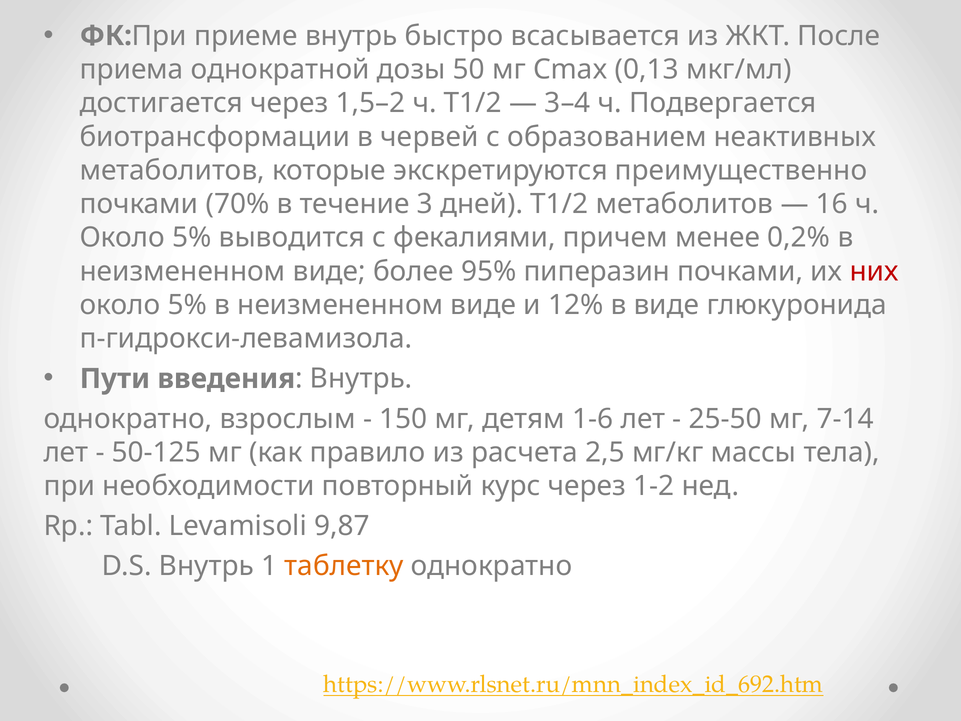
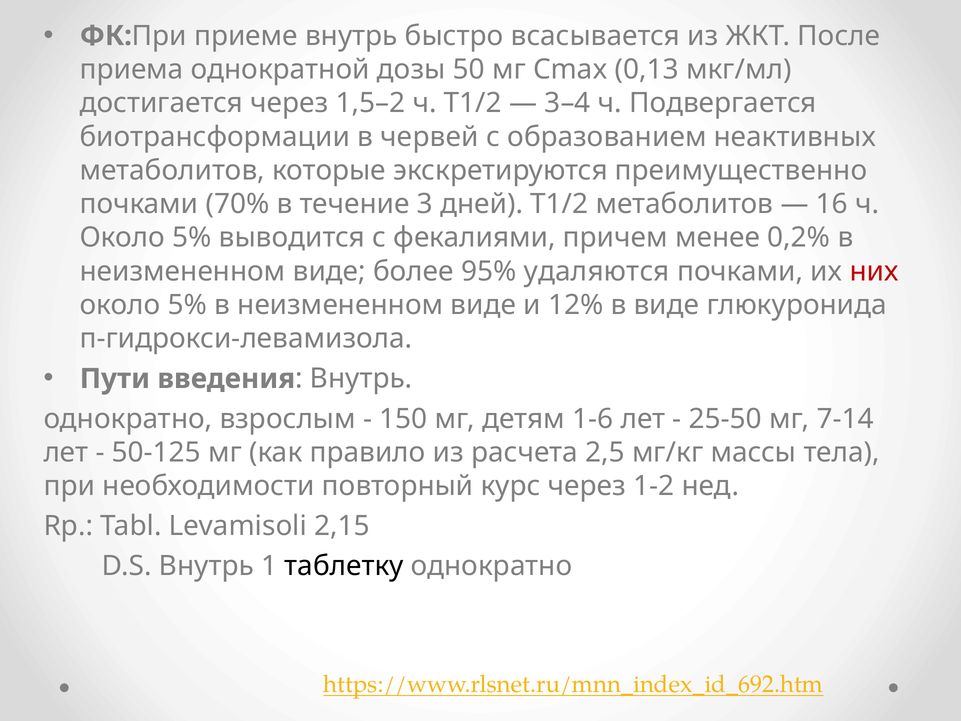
пиперазин: пиперазин -> удаляются
9,87: 9,87 -> 2,15
таблетку colour: orange -> black
